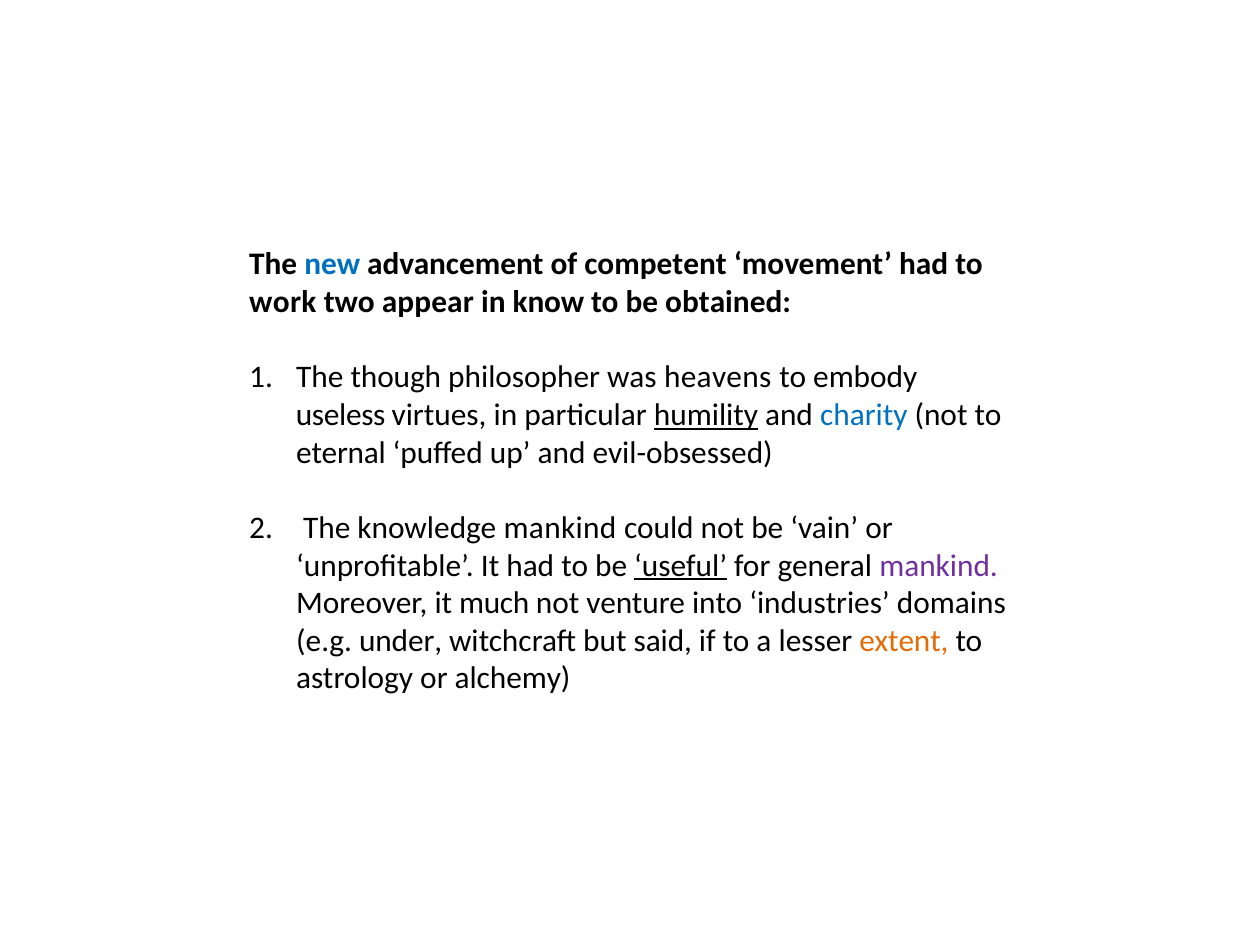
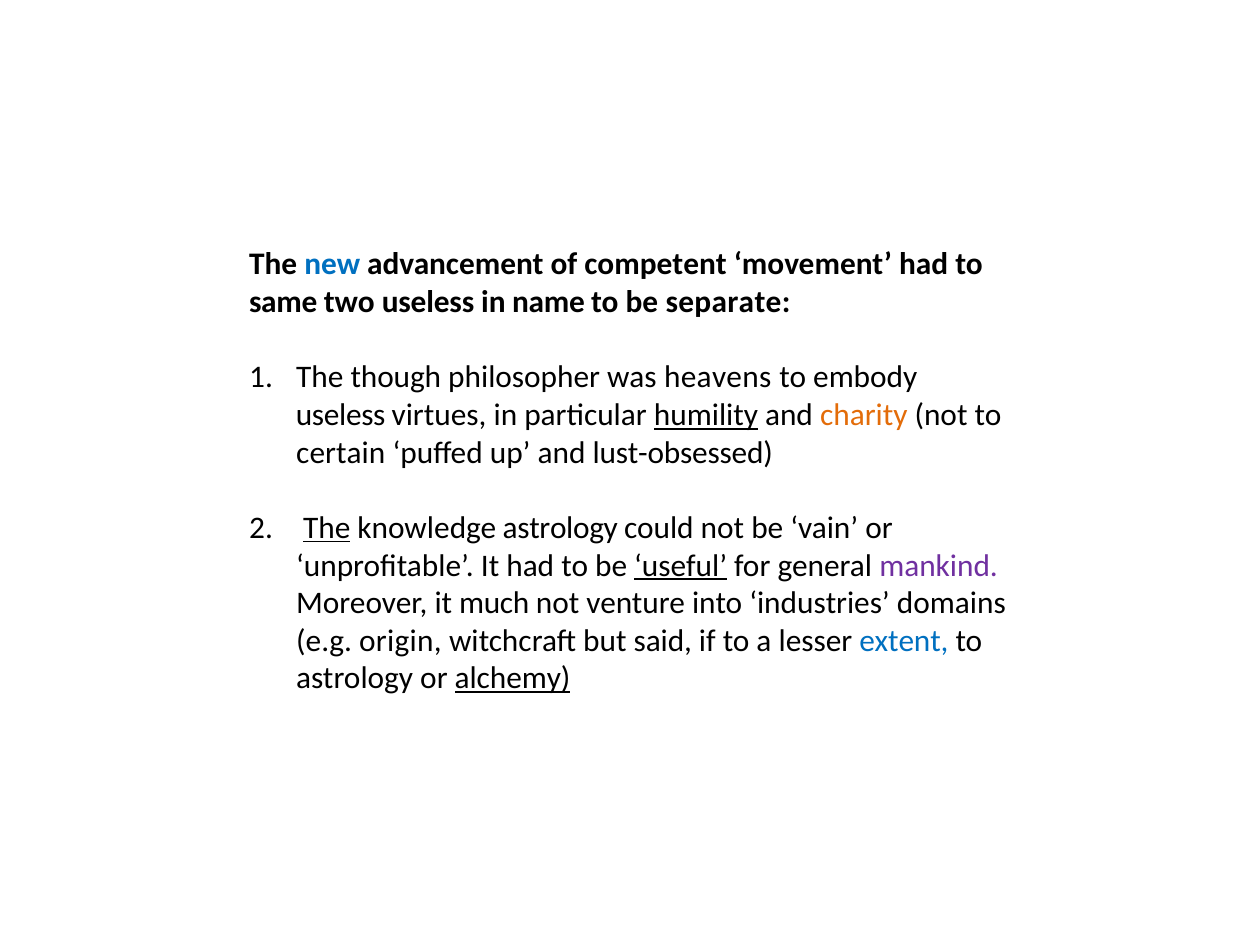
work: work -> same
two appear: appear -> useless
know: know -> name
obtained: obtained -> separate
charity colour: blue -> orange
eternal: eternal -> certain
evil-obsessed: evil-obsessed -> lust-obsessed
The at (327, 528) underline: none -> present
knowledge mankind: mankind -> astrology
under: under -> origin
extent colour: orange -> blue
alchemy underline: none -> present
